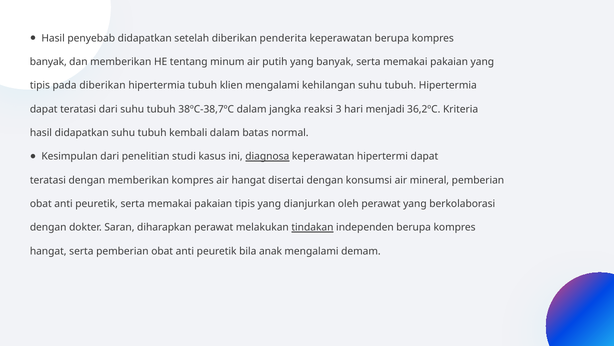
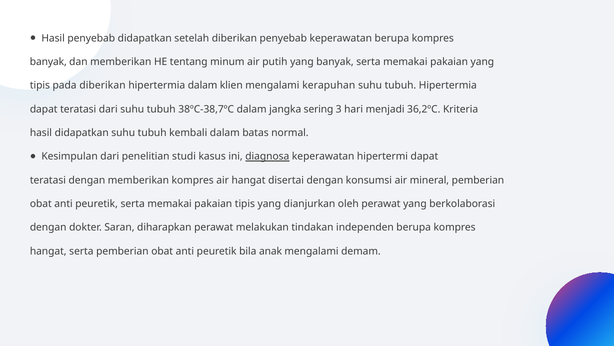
diberikan penderita: penderita -> penyebab
hipertermia tubuh: tubuh -> dalam
kehilangan: kehilangan -> kerapuhan
reaksi: reaksi -> sering
tindakan underline: present -> none
